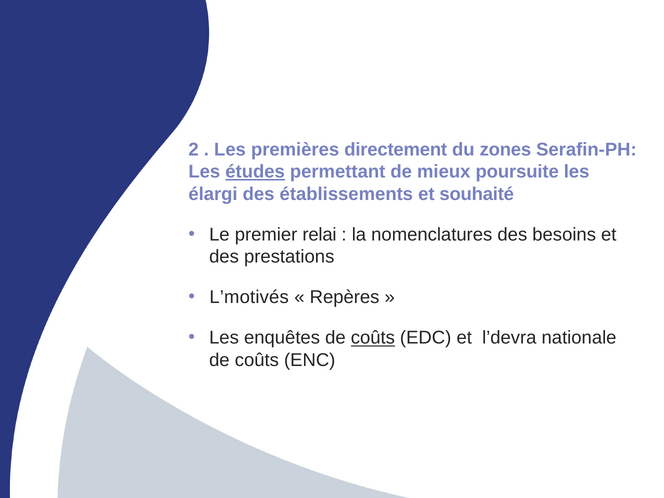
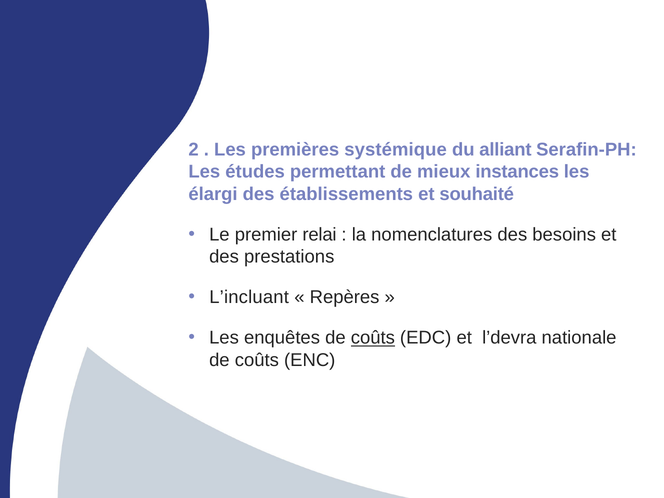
directement: directement -> systémique
zones: zones -> alliant
études underline: present -> none
poursuite: poursuite -> instances
L’motivés: L’motivés -> L’incluant
